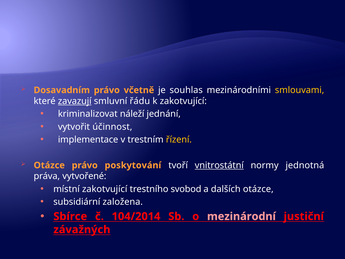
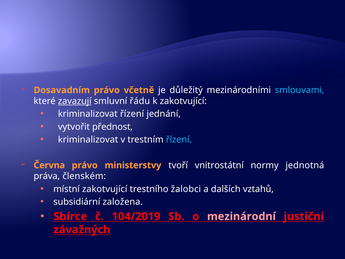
souhlas: souhlas -> důležitý
smlouvami colour: yellow -> light blue
kriminalizovat náleží: náleží -> řízení
účinnost: účinnost -> přednost
implementace at (88, 139): implementace -> kriminalizovat
řízení at (179, 139) colour: yellow -> light blue
Otázce at (49, 165): Otázce -> Června
poskytování: poskytování -> ministerstvy
vnitrostátní underline: present -> none
vytvořené: vytvořené -> členském
svobod: svobod -> žalobci
dalších otázce: otázce -> vztahů
104/2014: 104/2014 -> 104/2019
